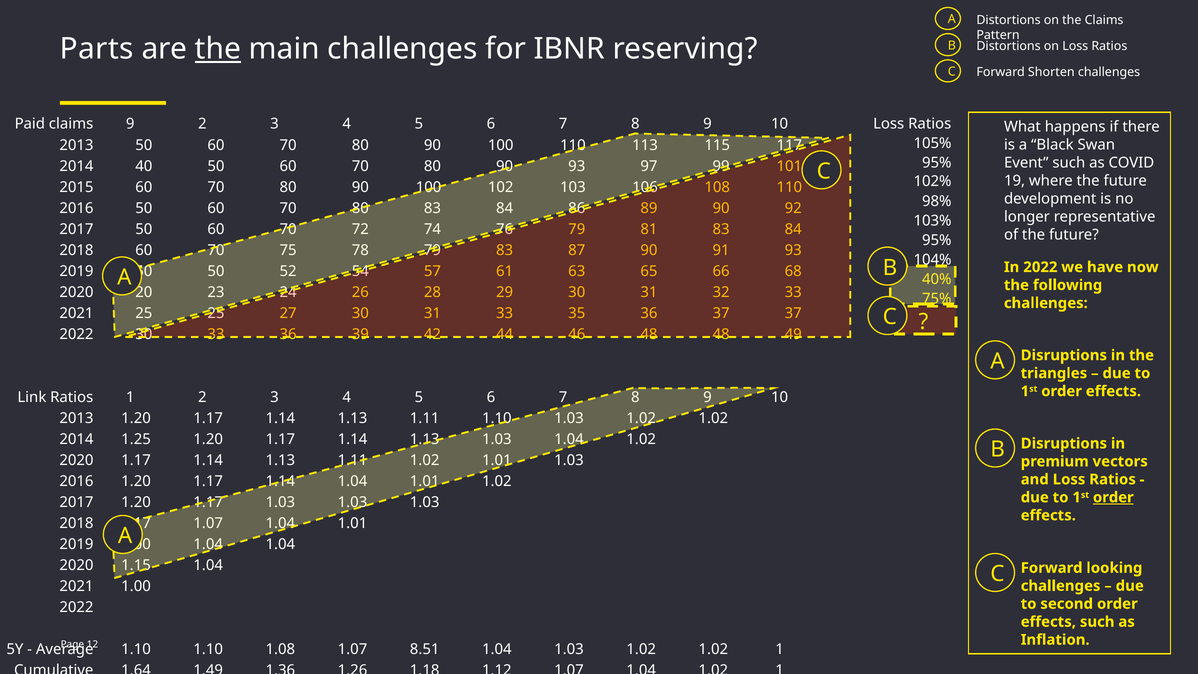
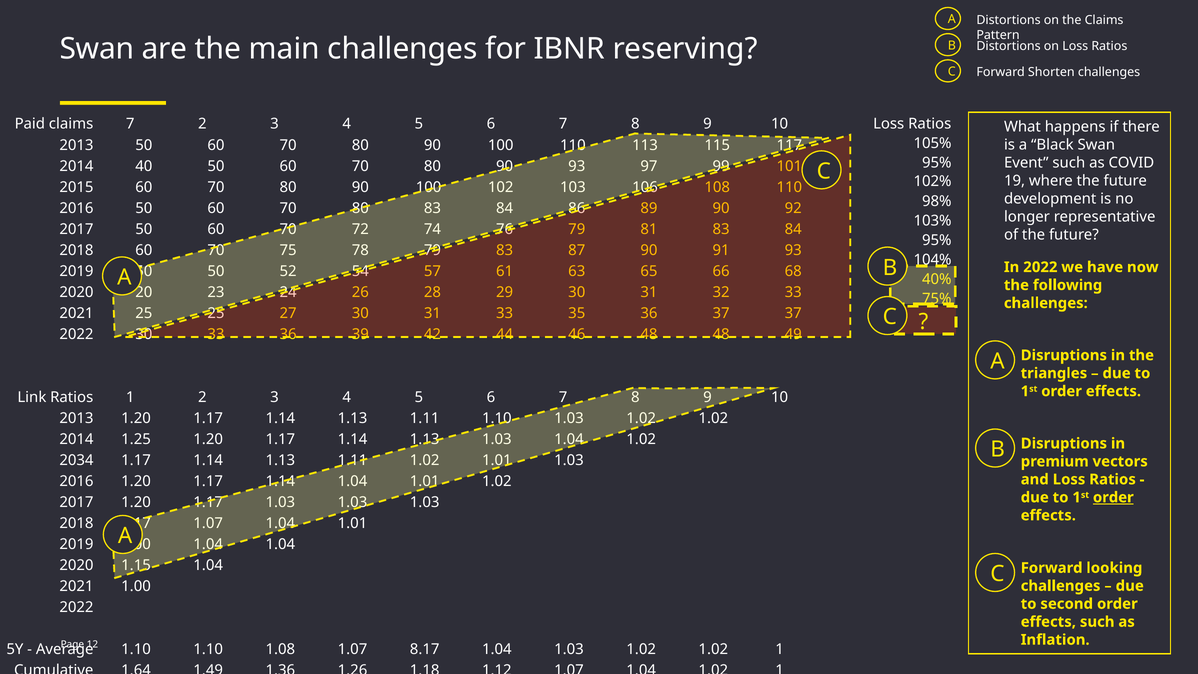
Parts at (97, 49): Parts -> Swan
the at (218, 49) underline: present -> none
claims 9: 9 -> 7
2020 at (76, 460): 2020 -> 2034
8.51: 8.51 -> 8.17
